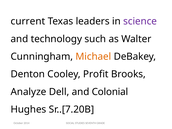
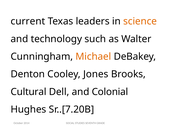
science colour: purple -> orange
Profit: Profit -> Jones
Analyze: Analyze -> Cultural
